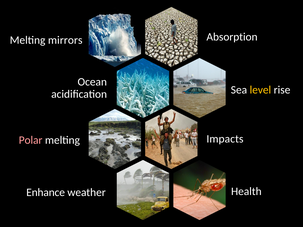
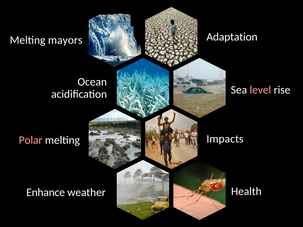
Absorption: Absorption -> Adaptation
mirrors: mirrors -> mayors
level colour: yellow -> pink
